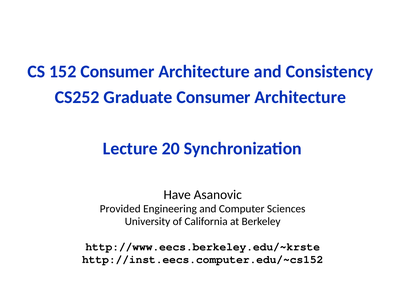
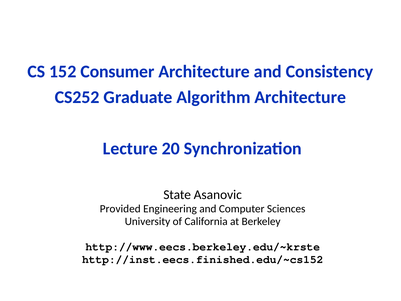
Graduate Consumer: Consumer -> Algorithm
Have: Have -> State
http://inst.eecs.computer.edu/~cs152: http://inst.eecs.computer.edu/~cs152 -> http://inst.eecs.finished.edu/~cs152
